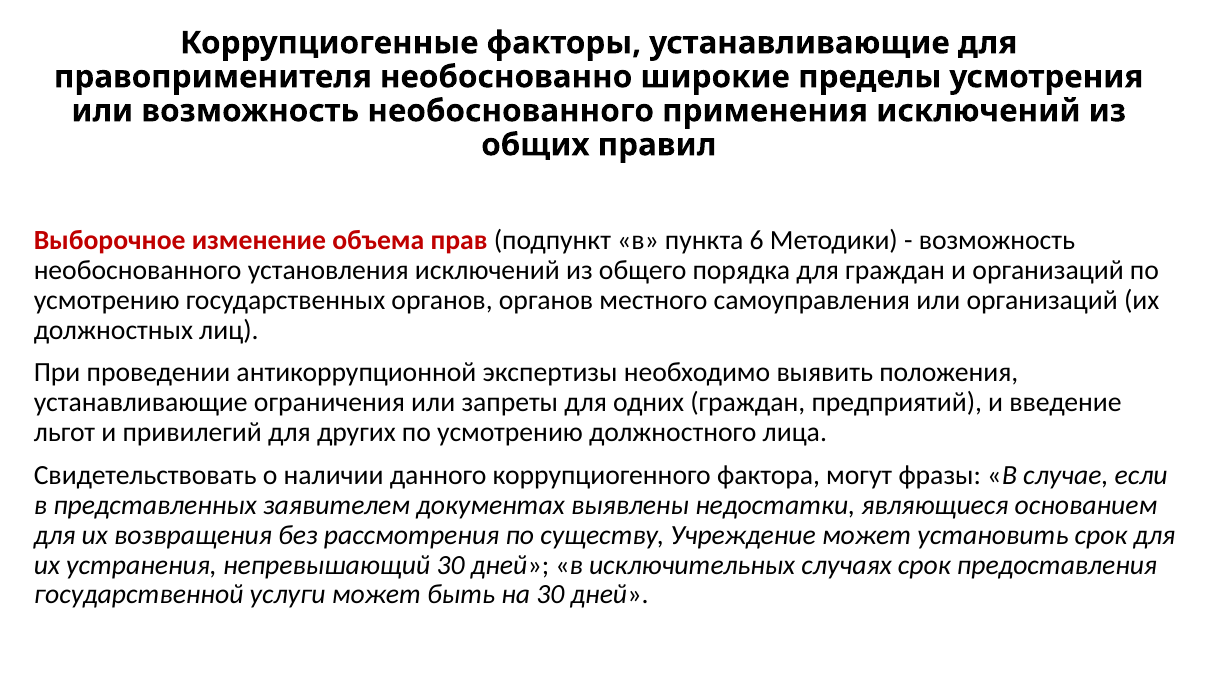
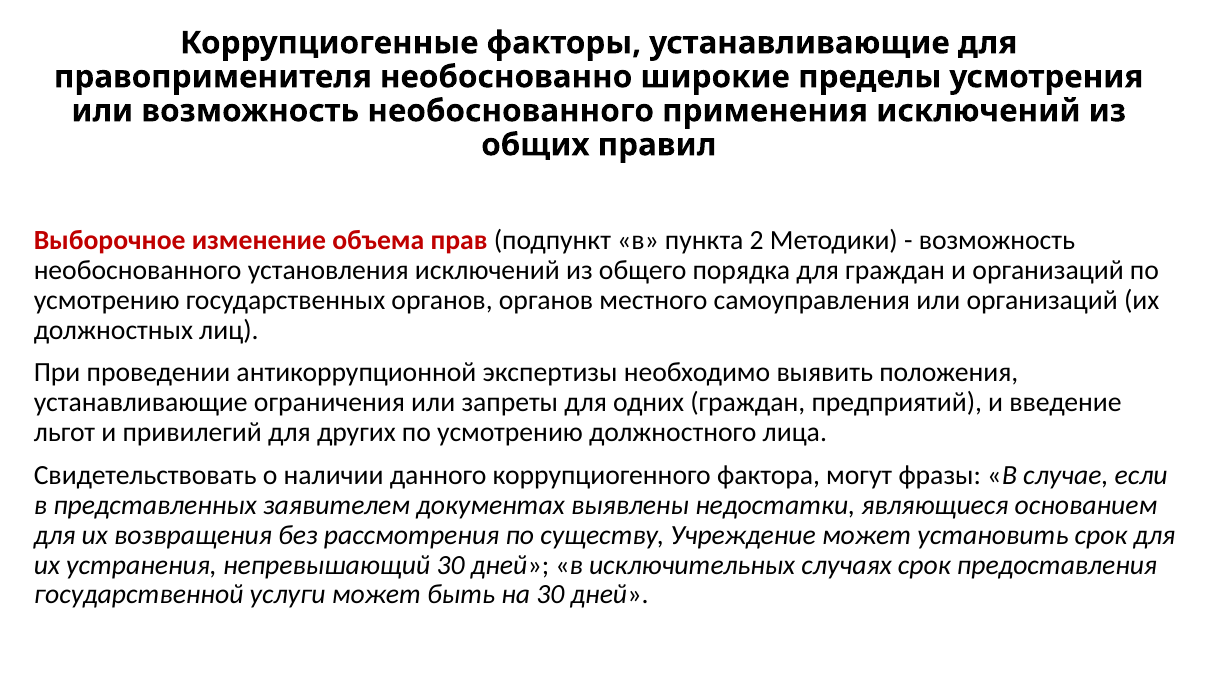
6: 6 -> 2
